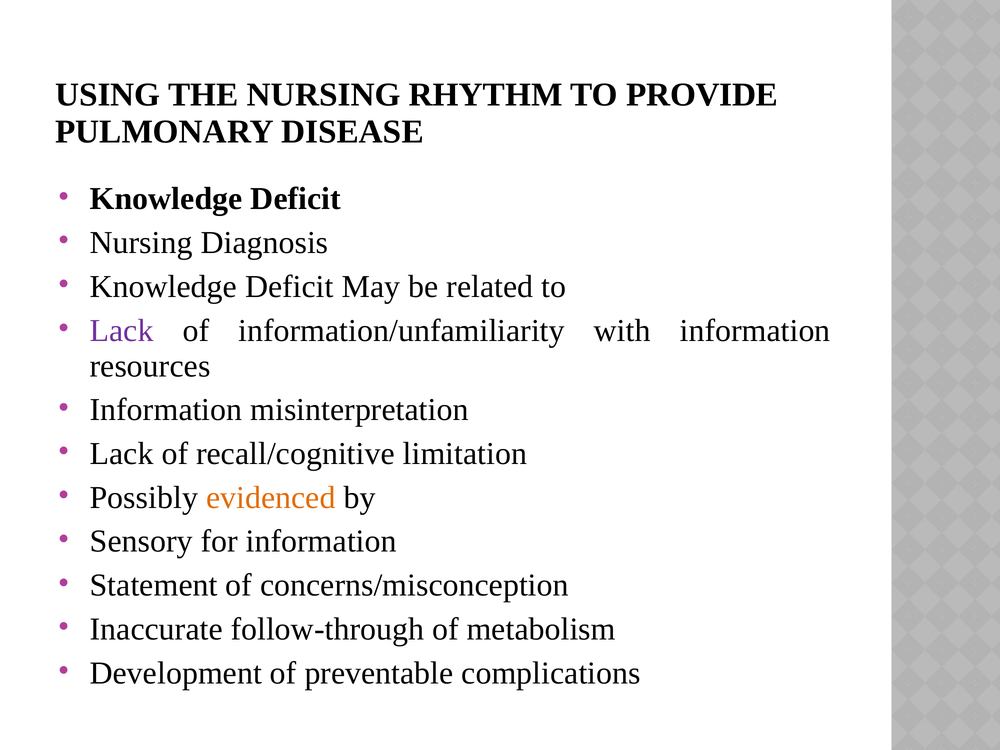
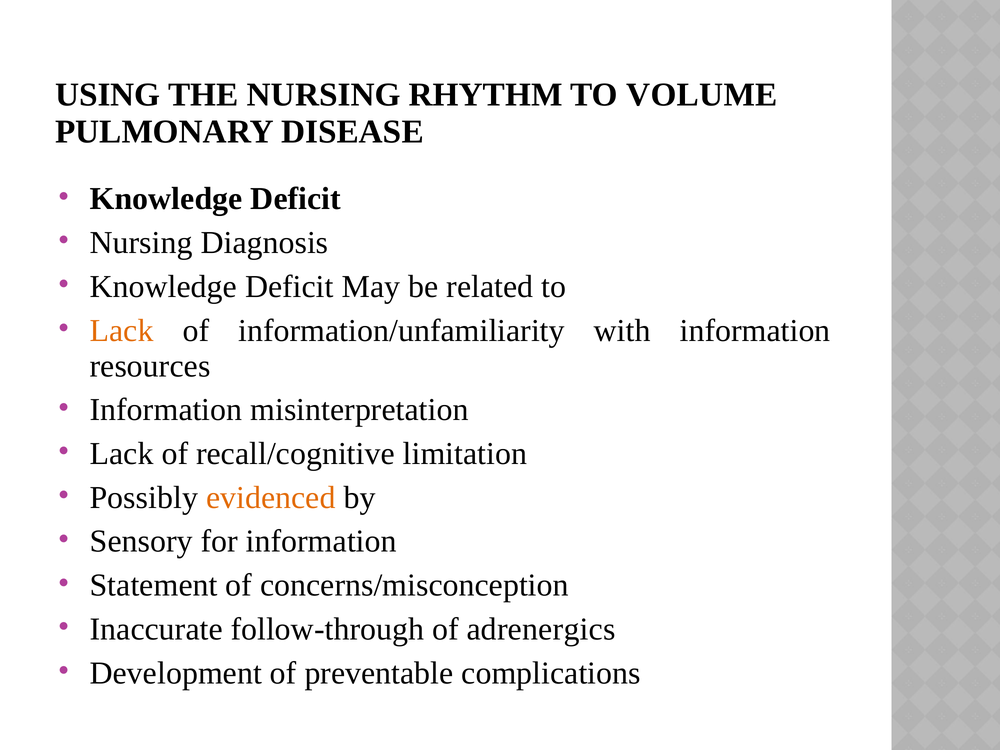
PROVIDE: PROVIDE -> VOLUME
Lack at (122, 330) colour: purple -> orange
metabolism: metabolism -> adrenergics
